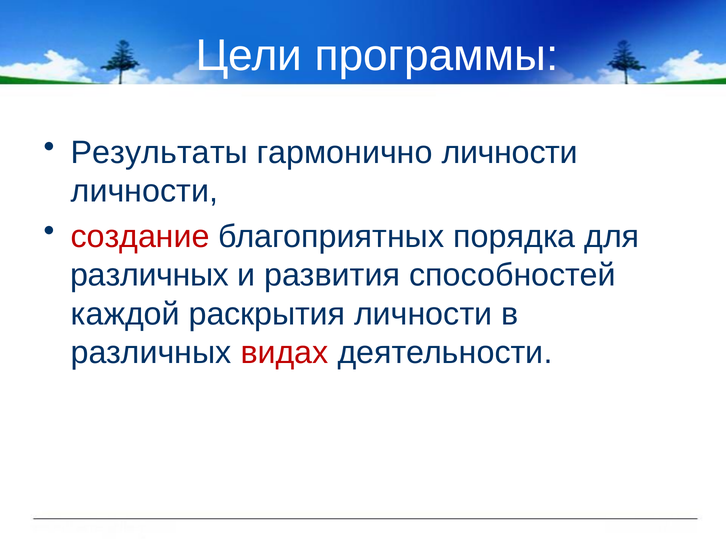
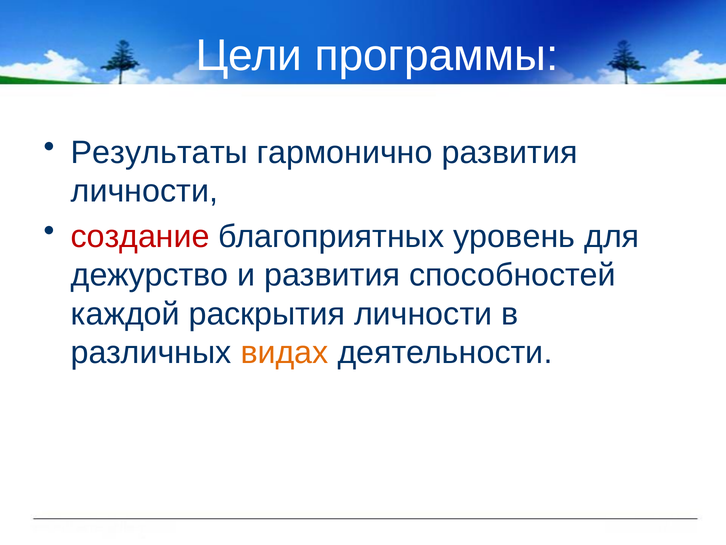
гармонично личности: личности -> развития
порядка: порядка -> уровень
различных at (150, 275): различных -> дежурство
видах colour: red -> orange
